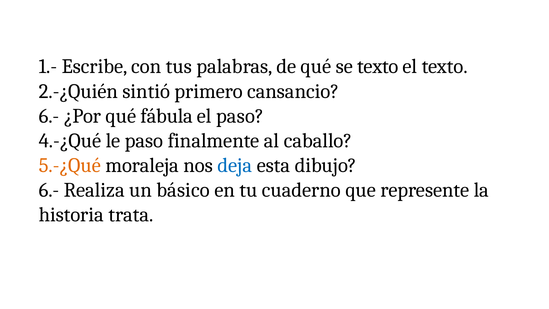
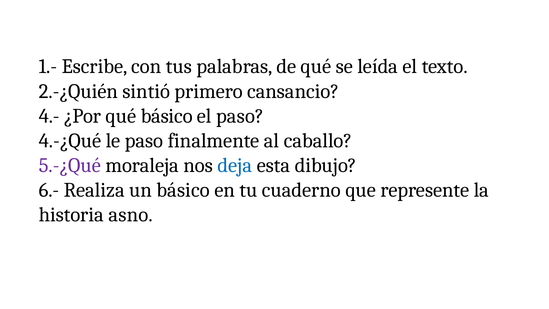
se texto: texto -> leída
6.- at (49, 116): 6.- -> 4.-
qué fábula: fábula -> básico
5.-¿Qué colour: orange -> purple
trata: trata -> asno
